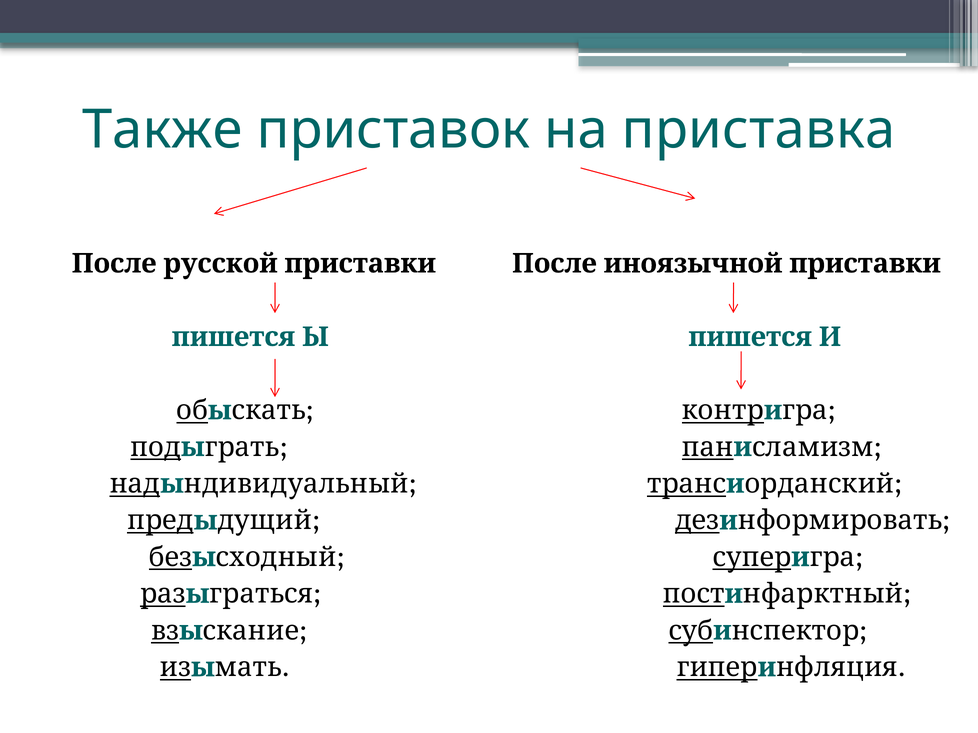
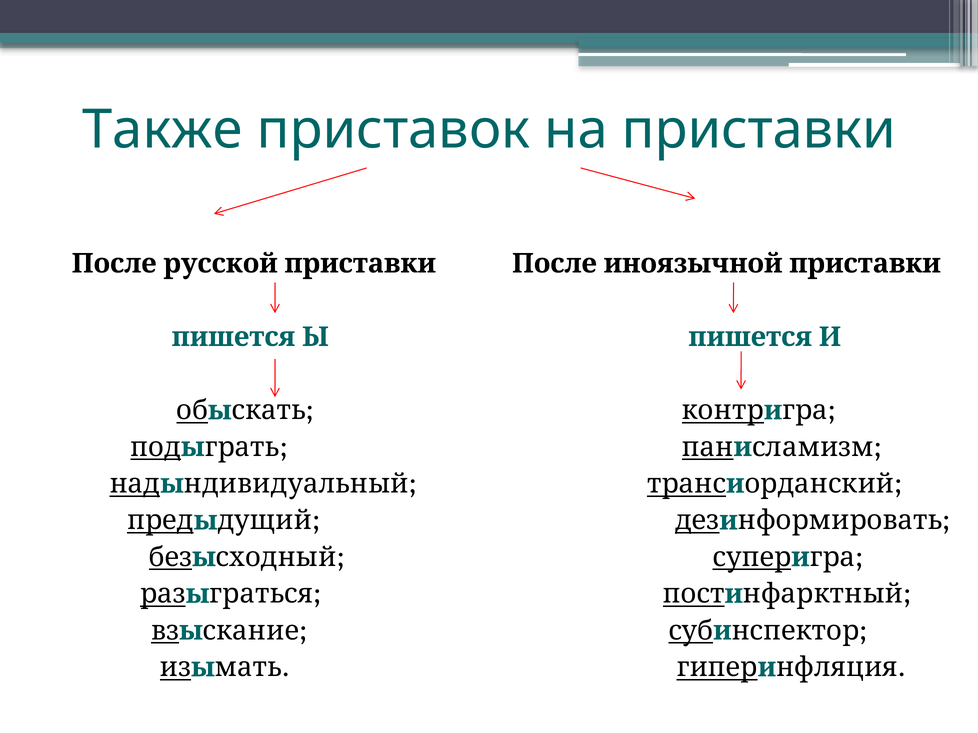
на приставка: приставка -> приставки
